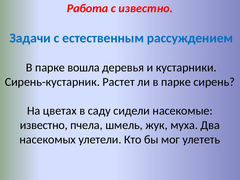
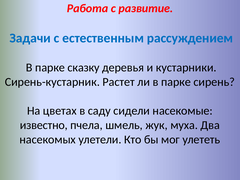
с известно: известно -> развитие
вошла: вошла -> сказку
